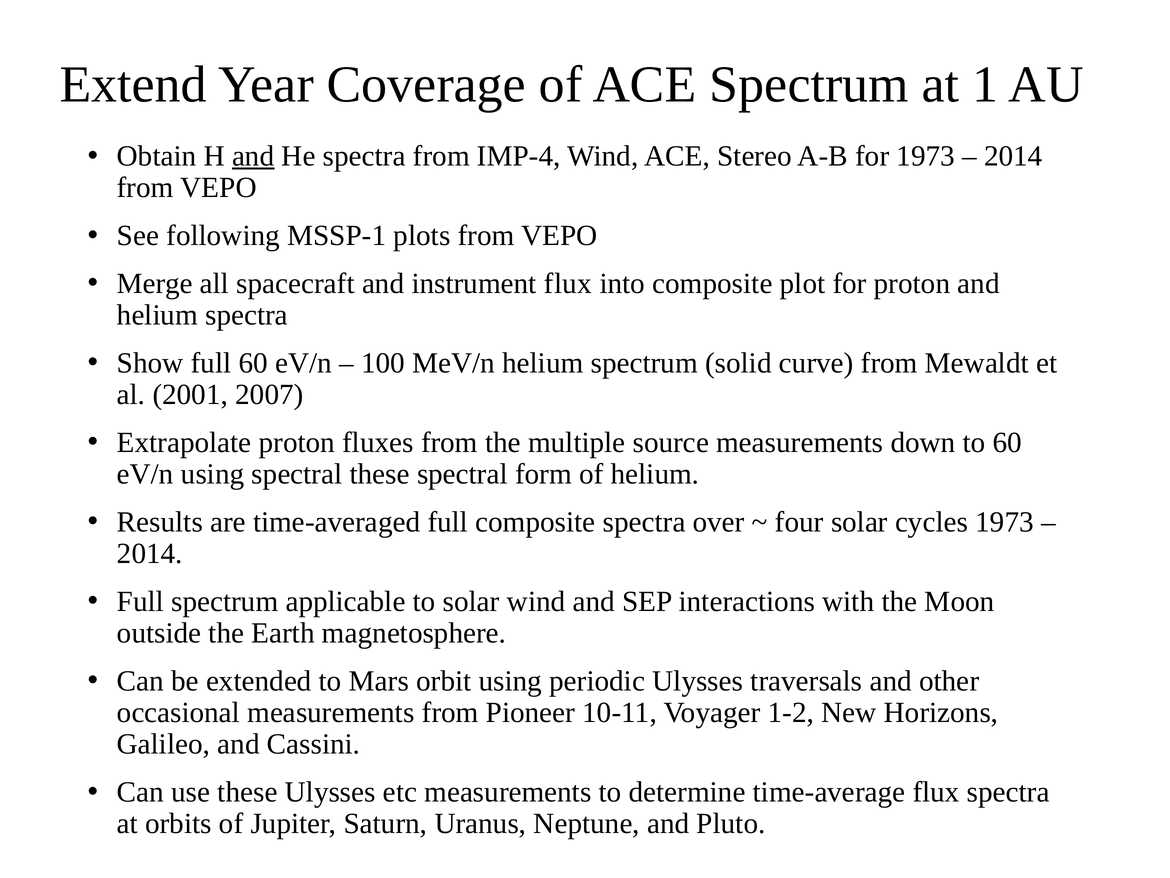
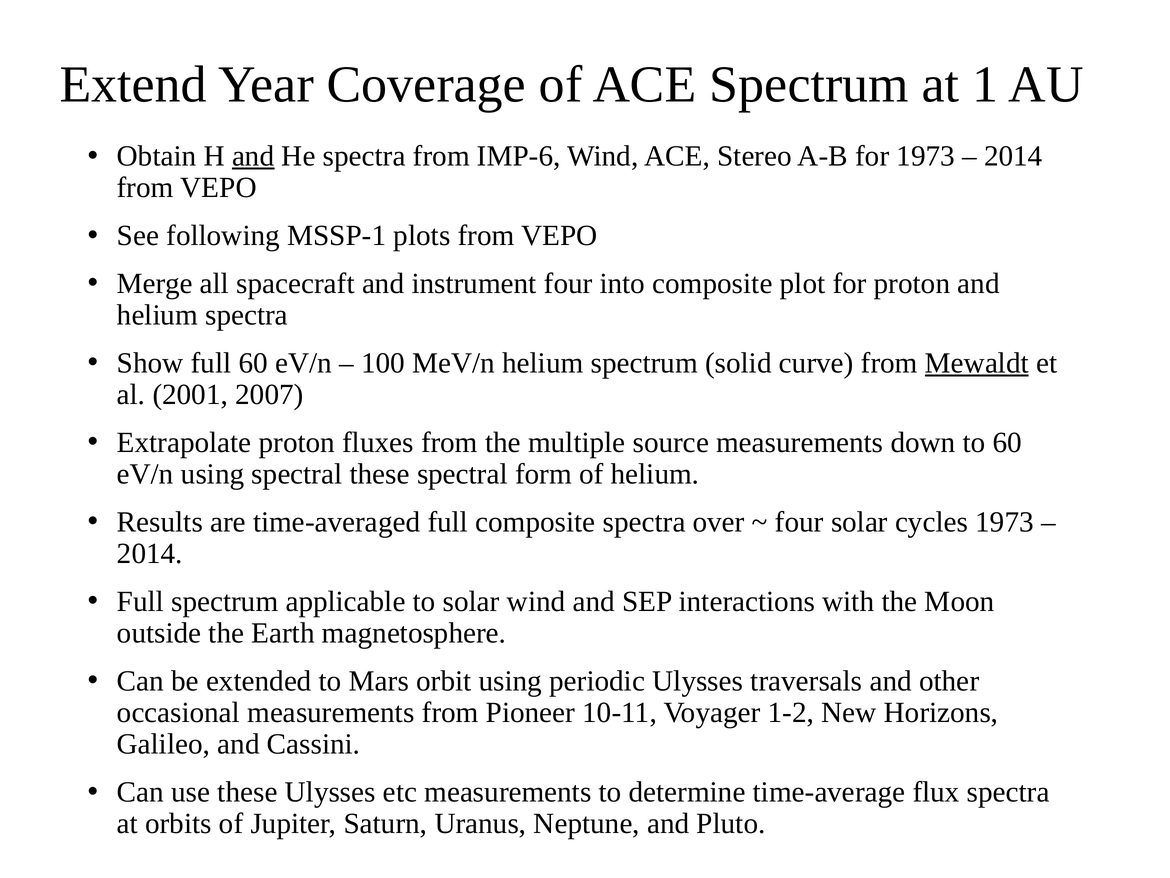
IMP-4: IMP-4 -> IMP-6
instrument flux: flux -> four
Mewaldt underline: none -> present
